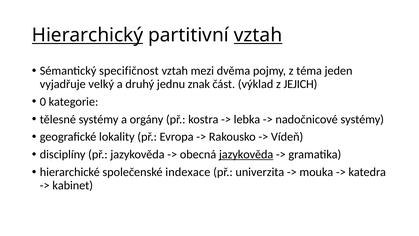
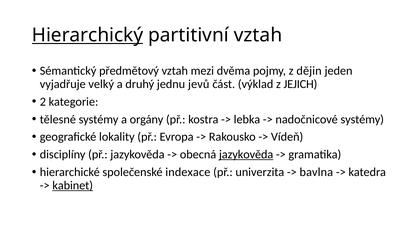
vztah at (258, 35) underline: present -> none
specifičnost: specifičnost -> předmětový
téma: téma -> dějin
znak: znak -> jevů
0: 0 -> 2
mouka: mouka -> bavlna
kabinet underline: none -> present
